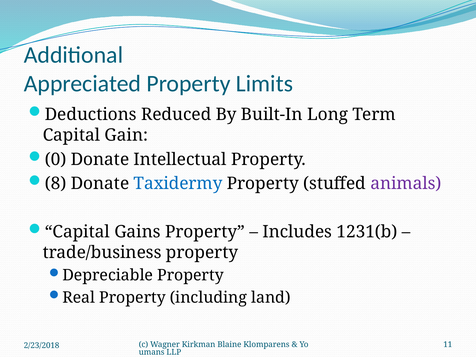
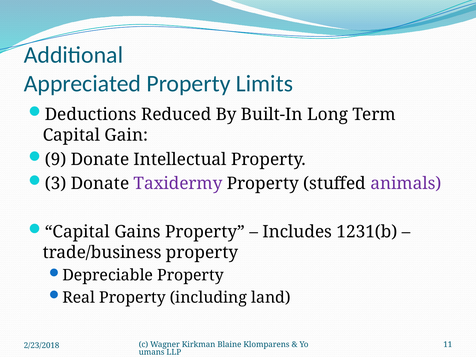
0: 0 -> 9
8: 8 -> 3
Taxidermy colour: blue -> purple
